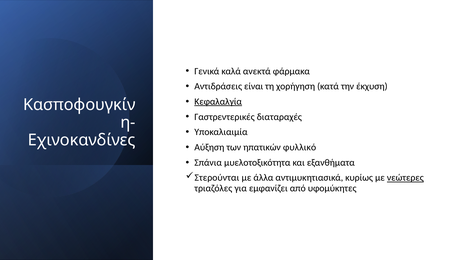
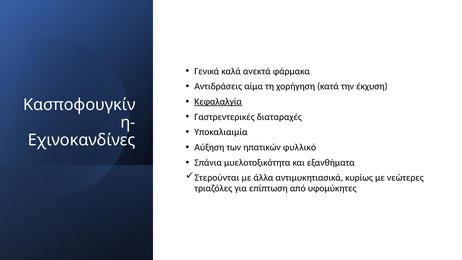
είναι: είναι -> αίμα
νεώτερες underline: present -> none
εμφανίζει: εμφανίζει -> επίπτωση
